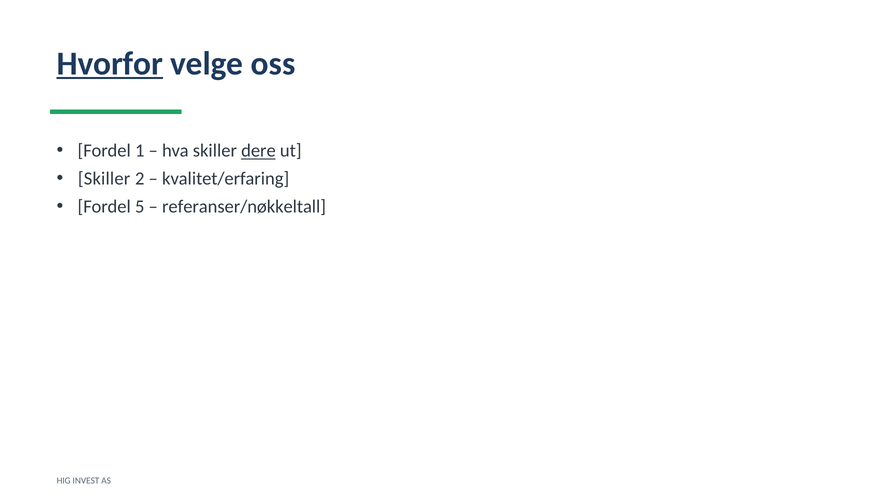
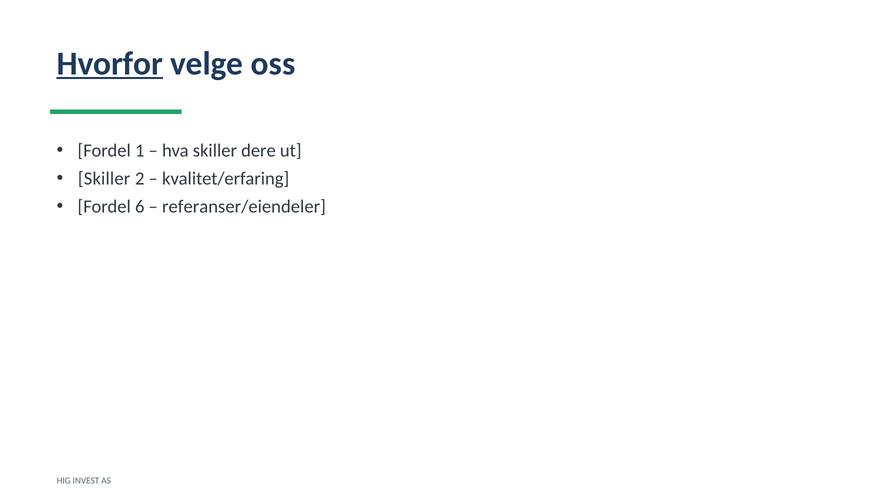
dere underline: present -> none
5: 5 -> 6
referanser/nøkkeltall: referanser/nøkkeltall -> referanser/eiendeler
